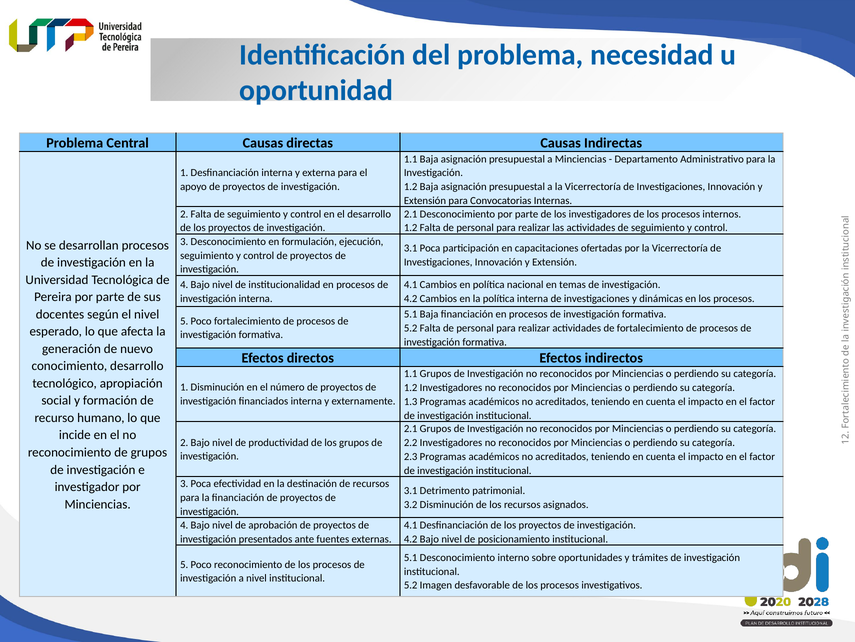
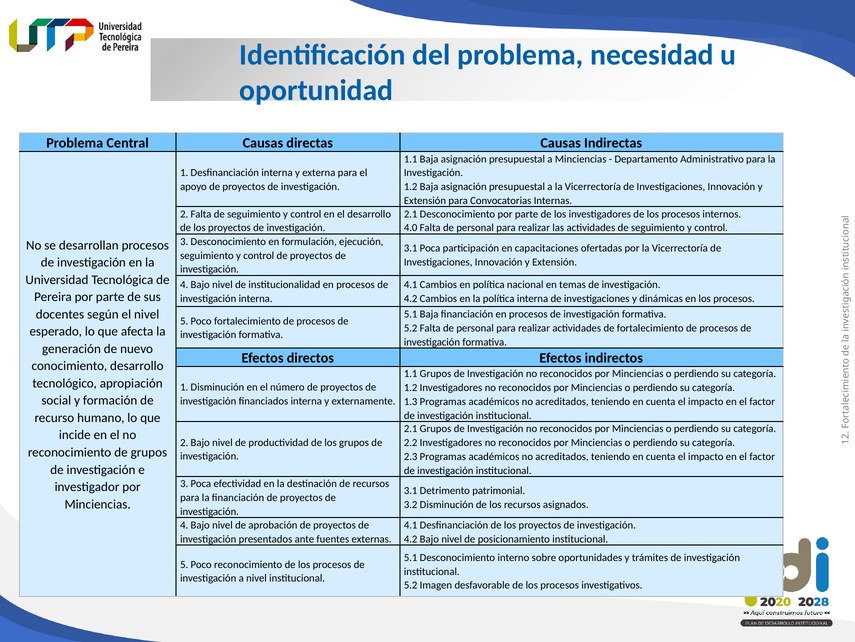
1.2 at (411, 228): 1.2 -> 4.0
